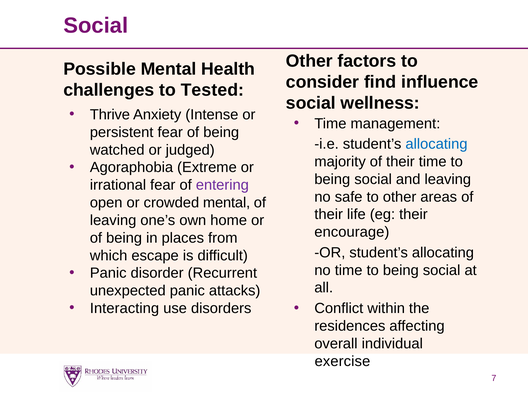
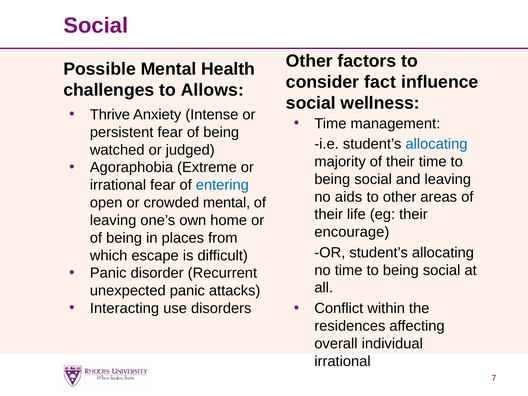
find: find -> fact
Tested: Tested -> Allows
entering colour: purple -> blue
safe: safe -> aids
exercise at (342, 361): exercise -> irrational
